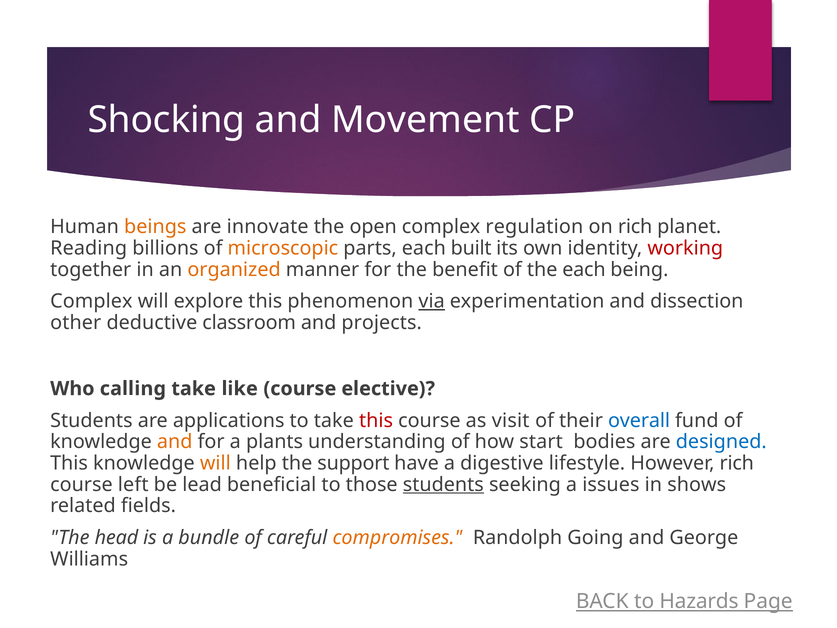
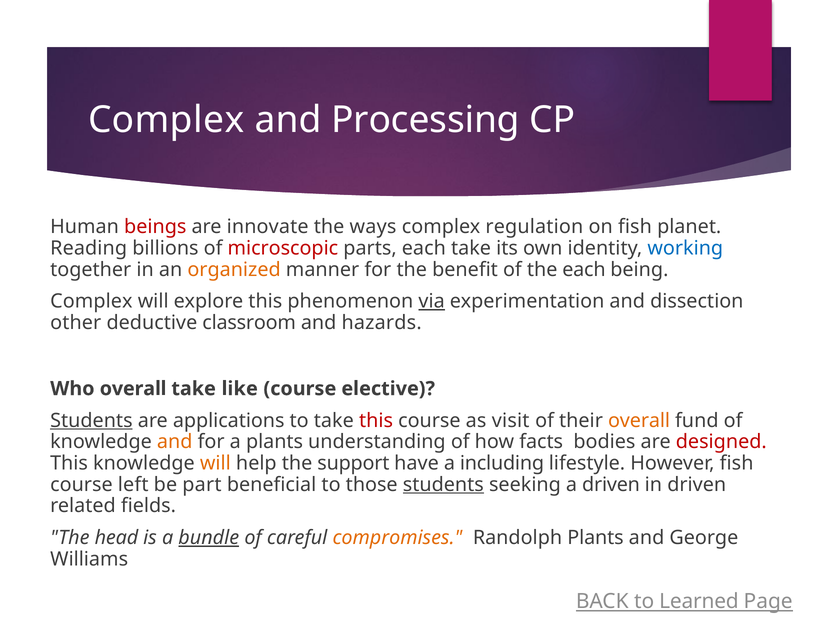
Shocking at (166, 120): Shocking -> Complex
Movement: Movement -> Processing
beings colour: orange -> red
open: open -> ways
on rich: rich -> fish
microscopic colour: orange -> red
each built: built -> take
working colour: red -> blue
projects: projects -> hazards
Who calling: calling -> overall
Students at (91, 420) underline: none -> present
overall at (639, 420) colour: blue -> orange
start: start -> facts
designed colour: blue -> red
digestive: digestive -> including
However rich: rich -> fish
lead: lead -> part
a issues: issues -> driven
in shows: shows -> driven
bundle underline: none -> present
Randolph Going: Going -> Plants
Hazards: Hazards -> Learned
